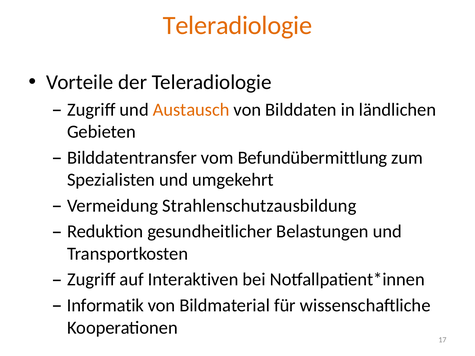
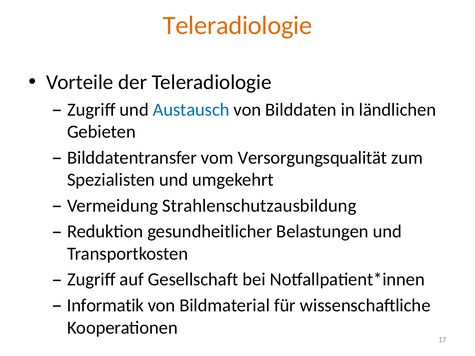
Austausch colour: orange -> blue
Befundübermittlung: Befundübermittlung -> Versorgungsqualität
Interaktiven: Interaktiven -> Gesellschaft
